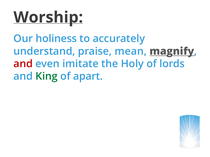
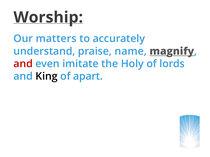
holiness: holiness -> matters
mean: mean -> name
King colour: green -> black
